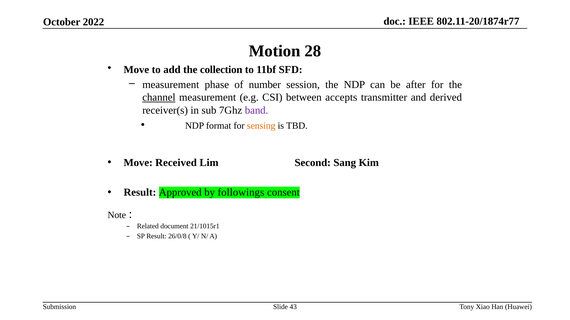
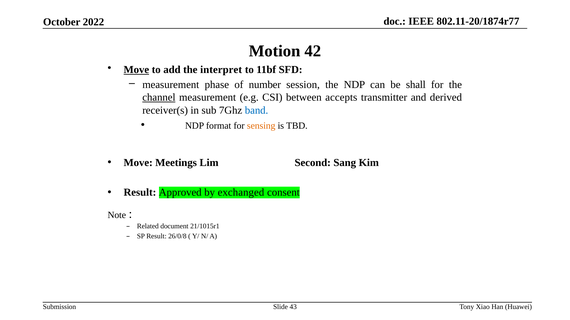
28: 28 -> 42
Move at (136, 70) underline: none -> present
collection: collection -> interpret
after: after -> shall
band colour: purple -> blue
Received: Received -> Meetings
followings: followings -> exchanged
